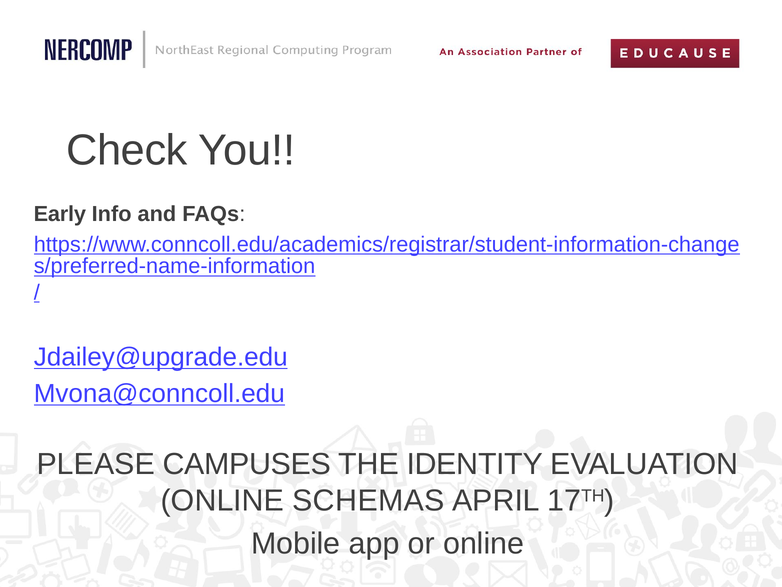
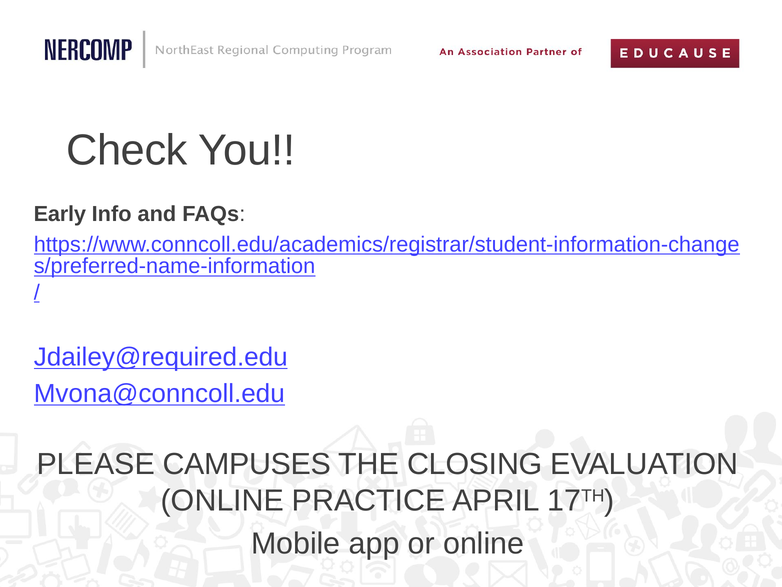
Jdailey@upgrade.edu: Jdailey@upgrade.edu -> Jdailey@required.edu
IDENTITY: IDENTITY -> CLOSING
SCHEMAS: SCHEMAS -> PRACTICE
